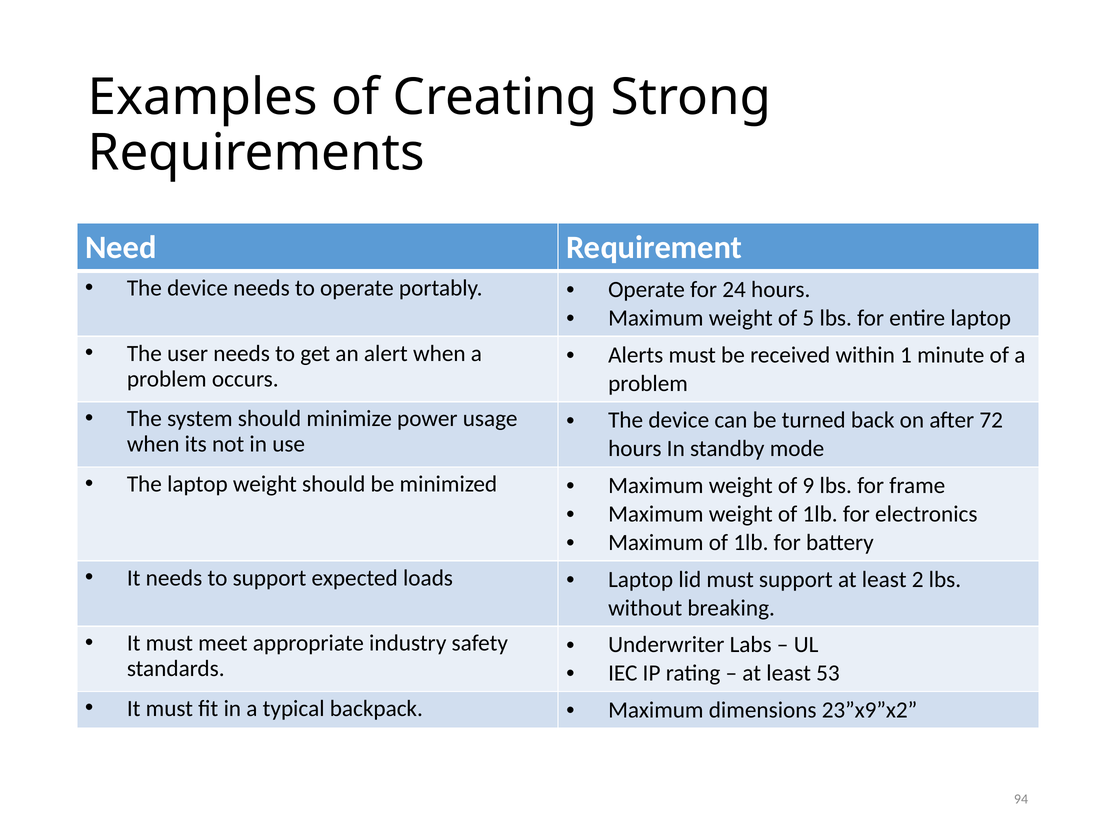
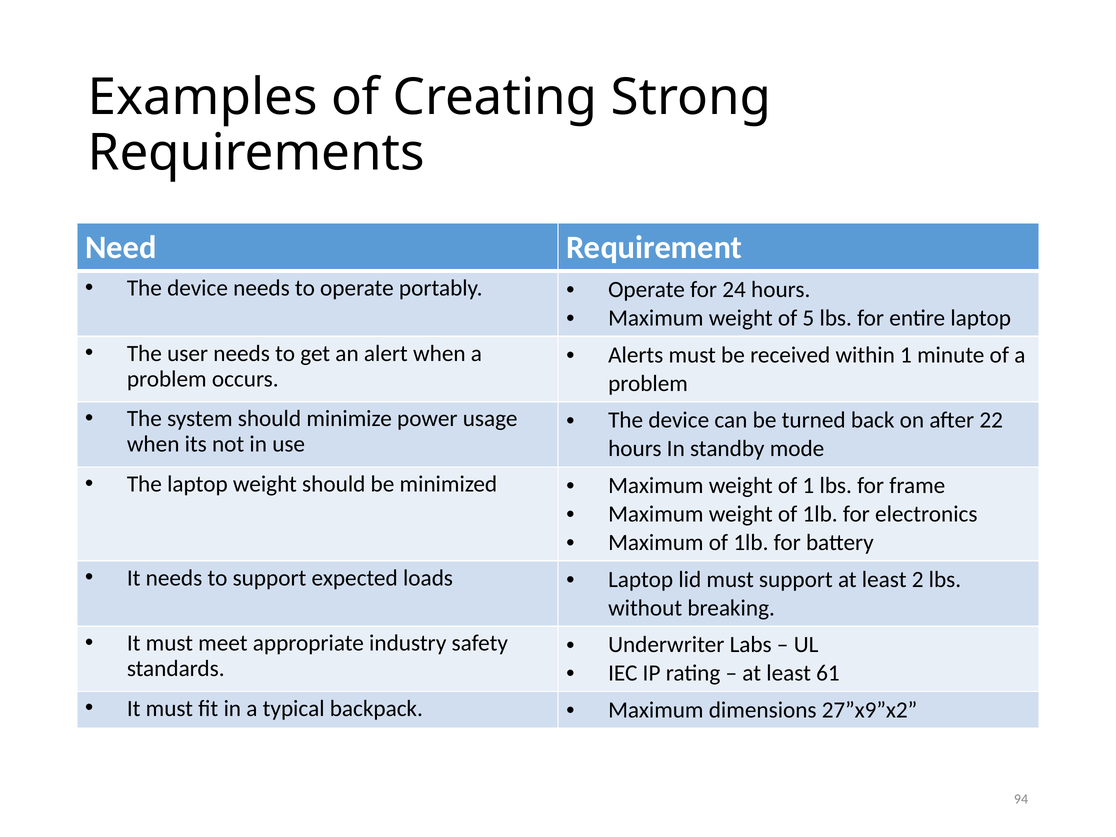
72: 72 -> 22
of 9: 9 -> 1
53: 53 -> 61
23”x9”x2: 23”x9”x2 -> 27”x9”x2
